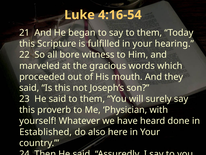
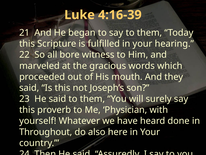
4:16-54: 4:16-54 -> 4:16-39
Established: Established -> Throughout
